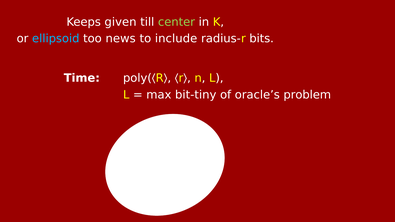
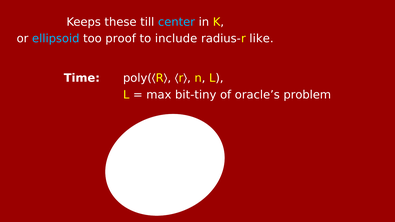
given: given -> these
center colour: light green -> light blue
news: news -> proof
bits: bits -> like
